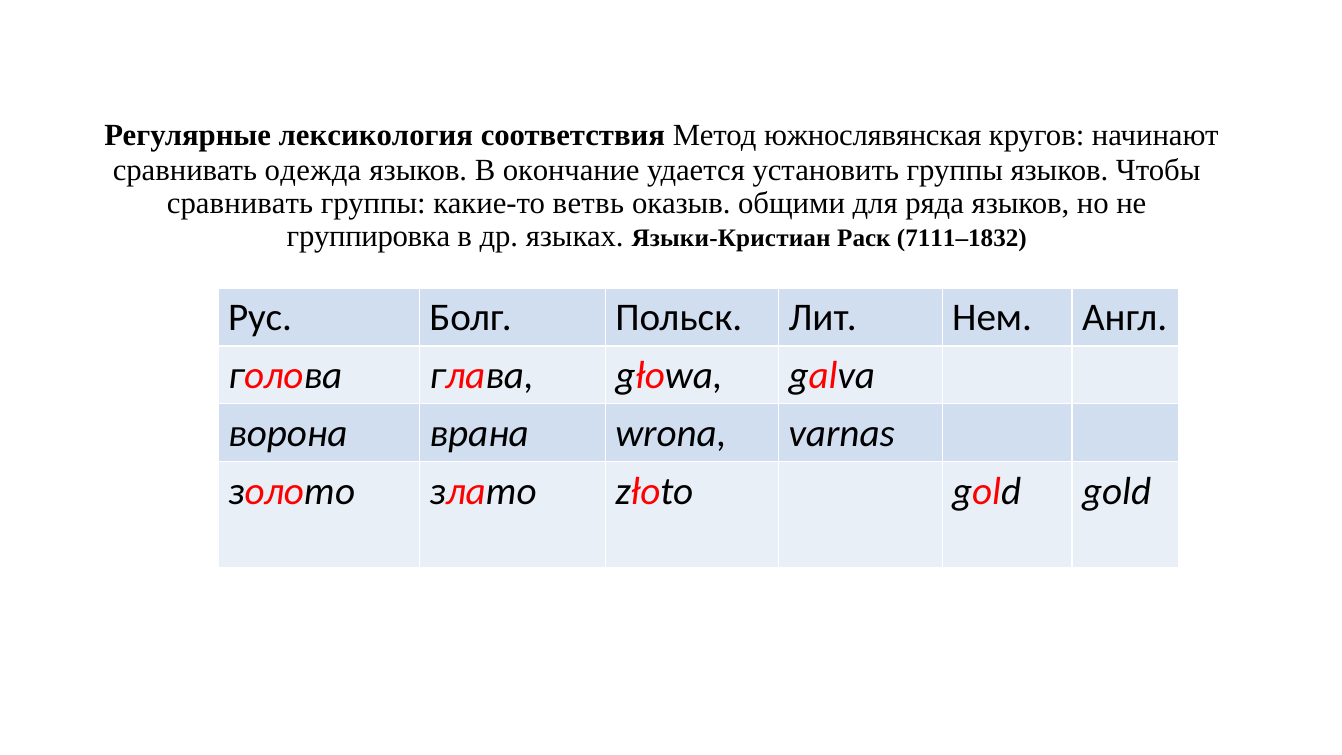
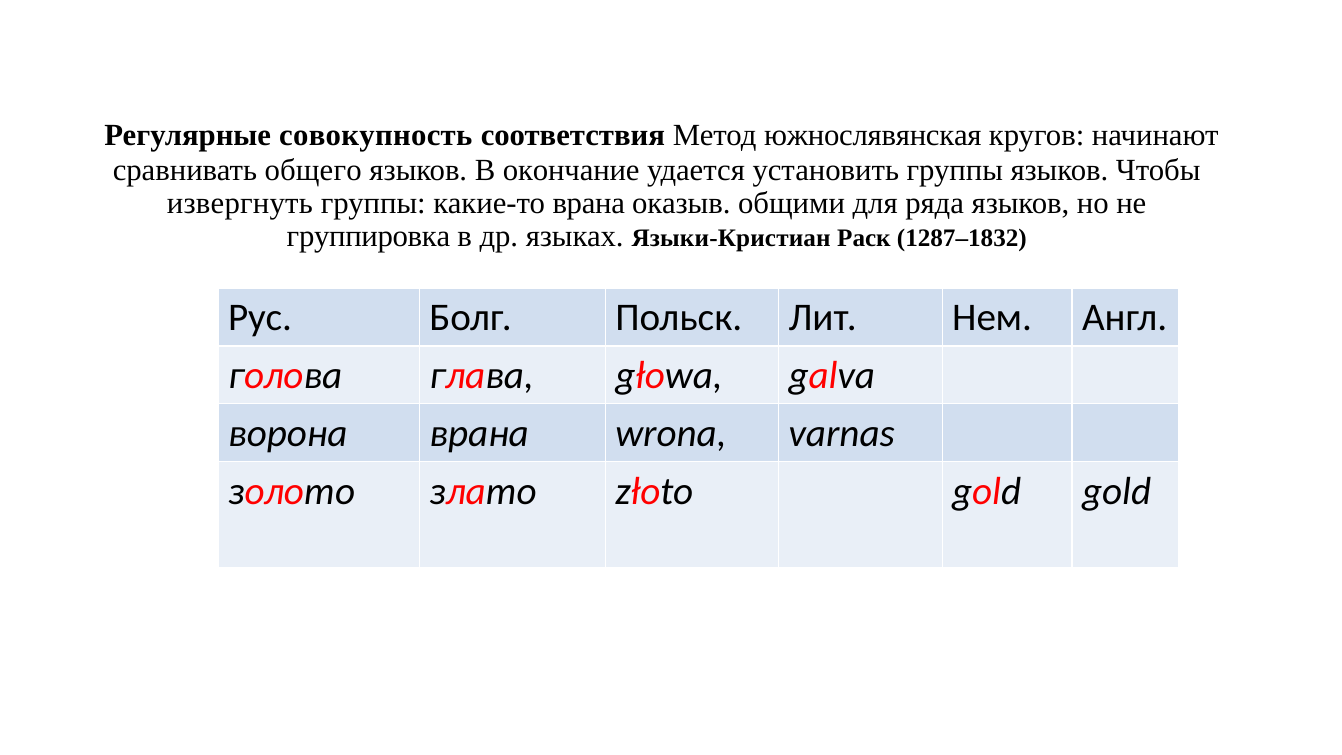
лексикология: лексикология -> совокупность
одежда: одежда -> общего
сравнивать at (240, 203): сравнивать -> извергнуть
какие-то ветвь: ветвь -> врана
7111–1832: 7111–1832 -> 1287–1832
